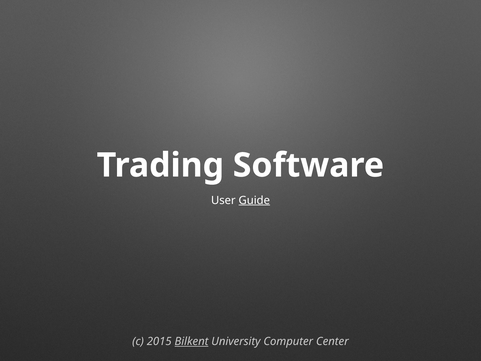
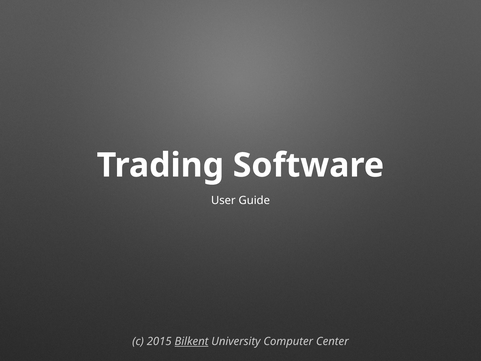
Guide underline: present -> none
